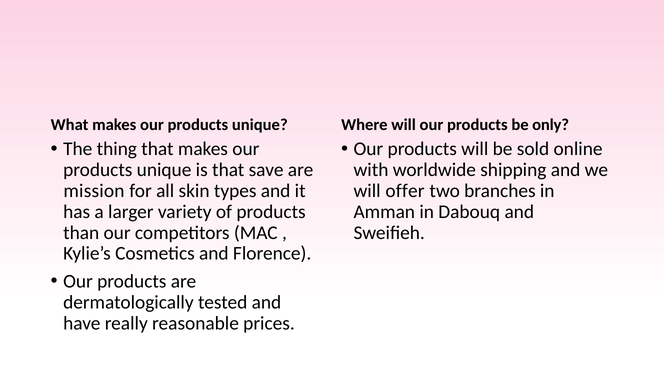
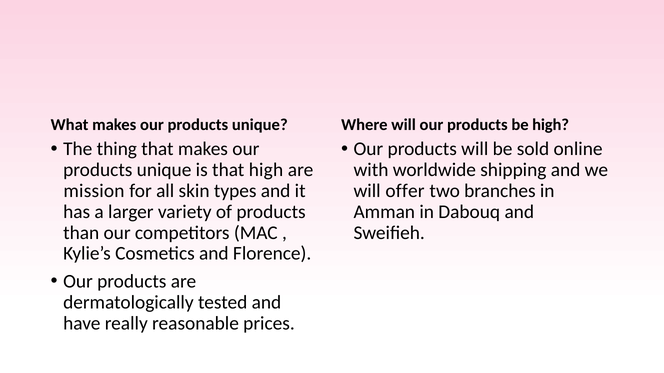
be only: only -> high
that save: save -> high
